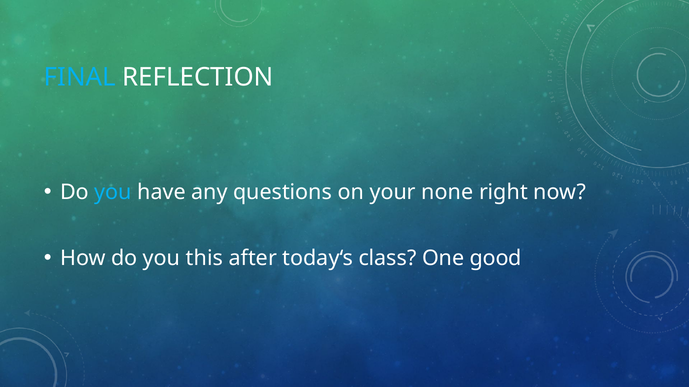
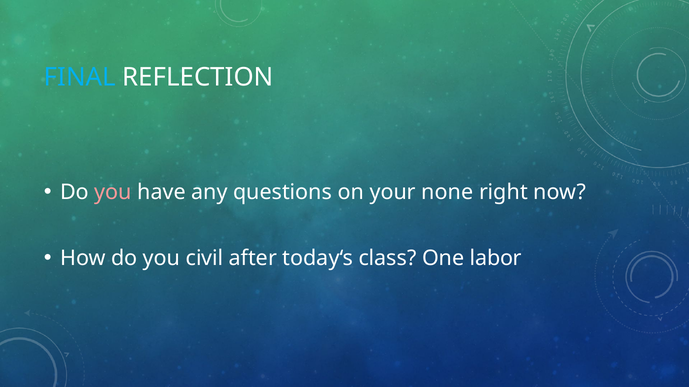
you at (113, 193) colour: light blue -> pink
this: this -> civil
good: good -> labor
